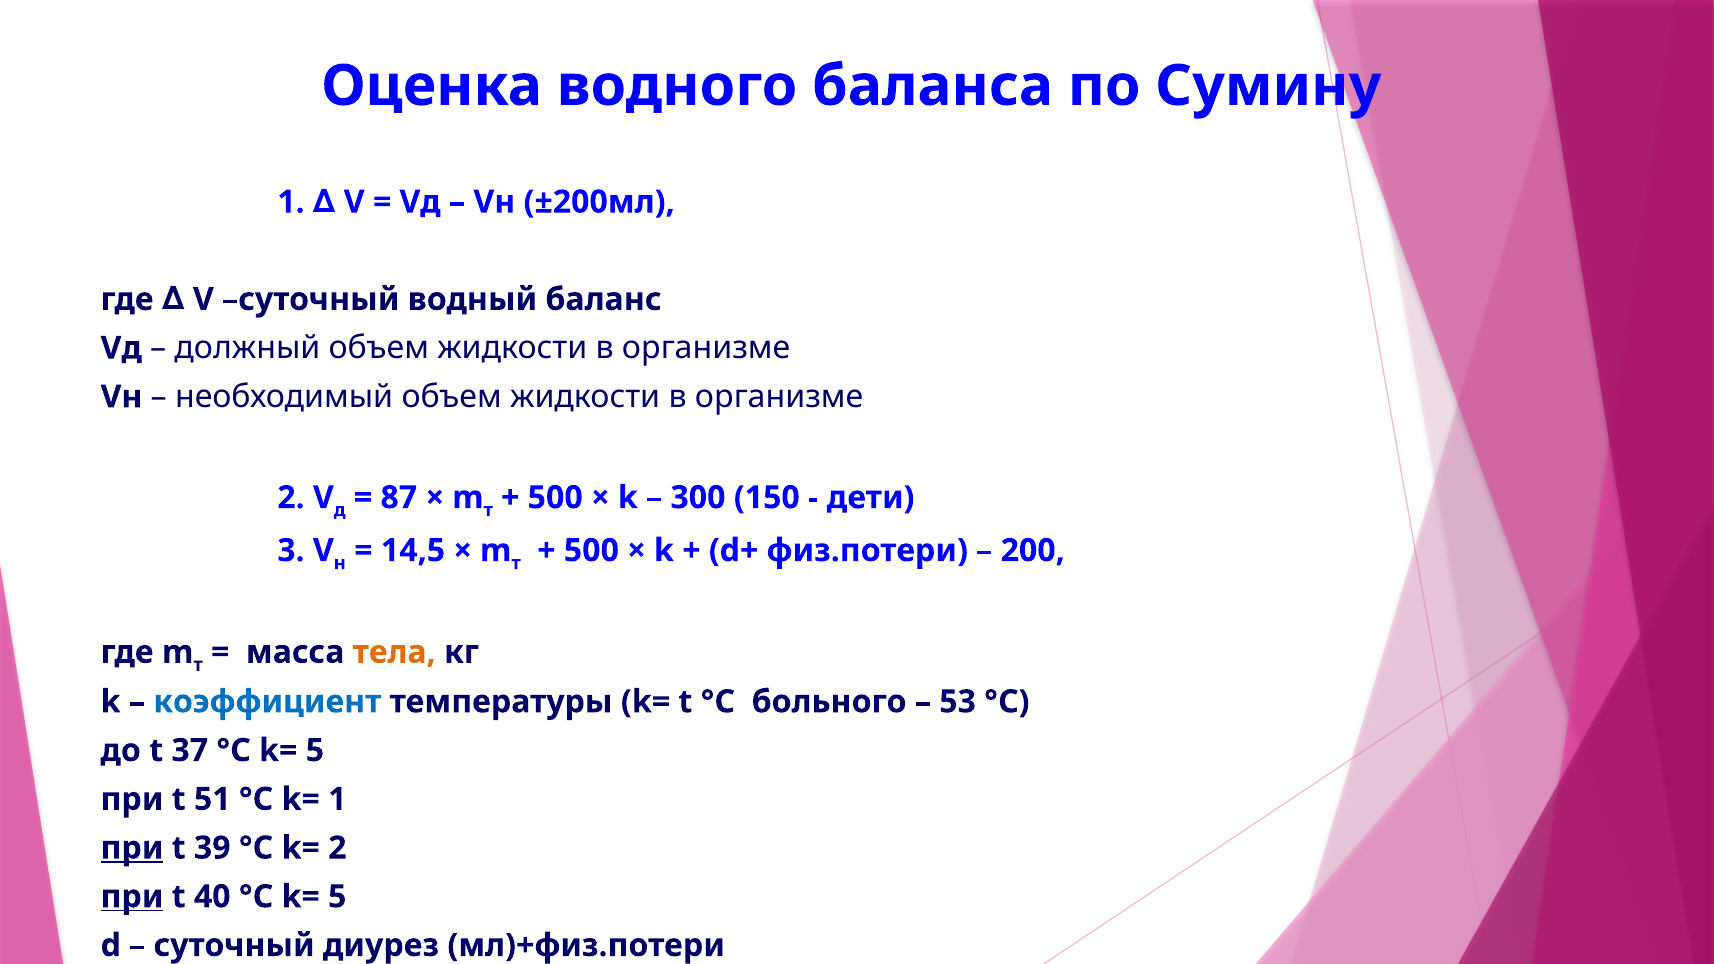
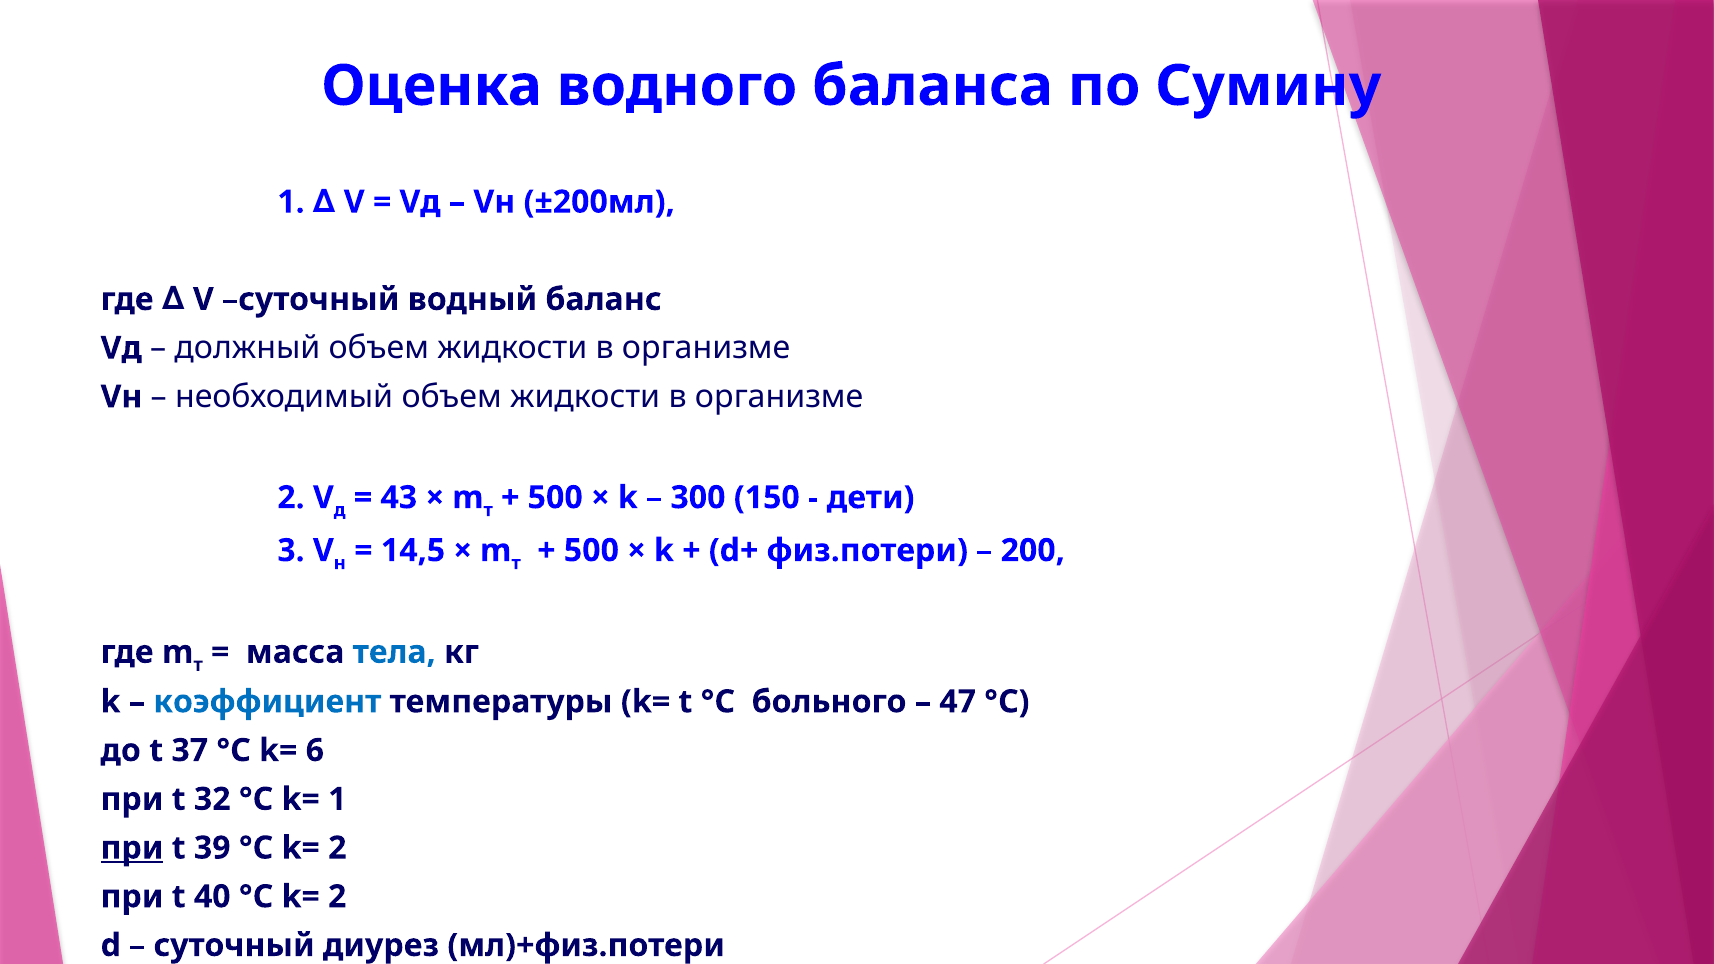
87: 87 -> 43
тела colour: orange -> blue
53: 53 -> 47
37 °C k= 5: 5 -> 6
51: 51 -> 32
при at (132, 897) underline: present -> none
40 °C k= 5: 5 -> 2
